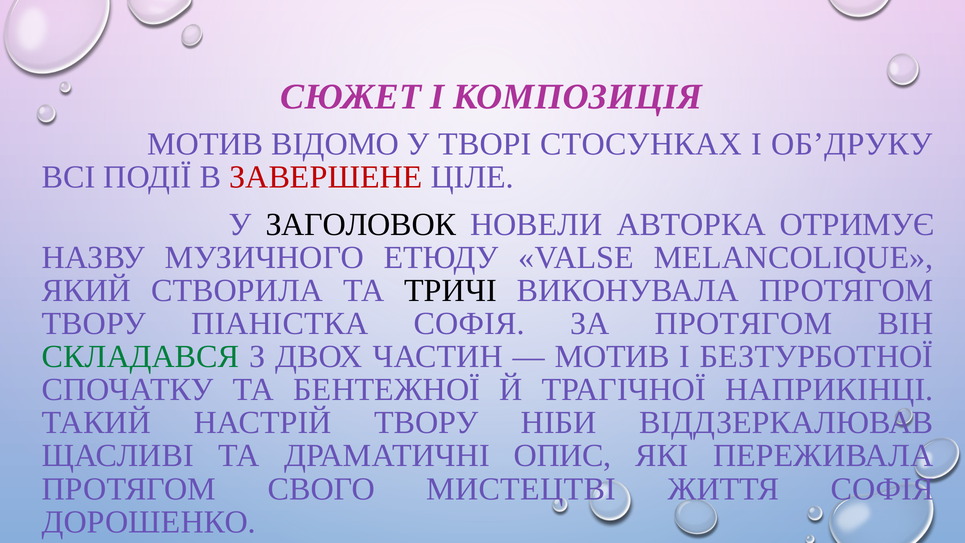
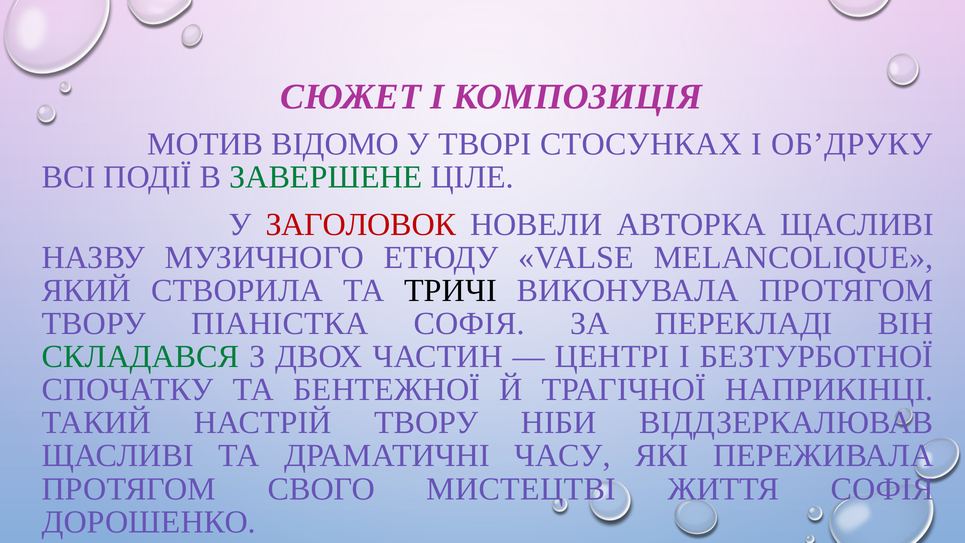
ЗАВЕРШЕНЕ colour: red -> green
ЗАГОЛОВОК colour: black -> red
АВТОРКА ОТРИМУЄ: ОТРИМУЄ -> ЩАСЛИВІ
ЗА ПРОТЯГОМ: ПРОТЯГОМ -> ПЕРЕКЛАДІ
МОТИВ at (612, 357): МОТИВ -> ЦЕНТРІ
ОПИС: ОПИС -> ЧАСУ
